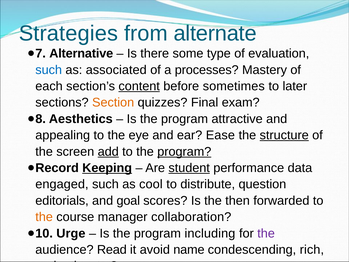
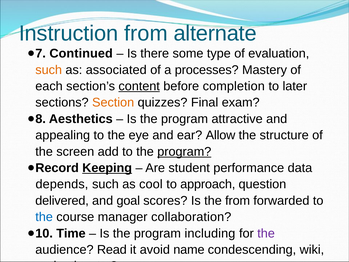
Strategies: Strategies -> Instruction
Alternative: Alternative -> Continued
such at (49, 70) colour: blue -> orange
sometimes: sometimes -> completion
Ease: Ease -> Allow
structure underline: present -> none
add underline: present -> none
student underline: present -> none
engaged: engaged -> depends
distribute: distribute -> approach
editorials: editorials -> delivered
the then: then -> from
the at (44, 217) colour: orange -> blue
Urge: Urge -> Time
rich: rich -> wiki
